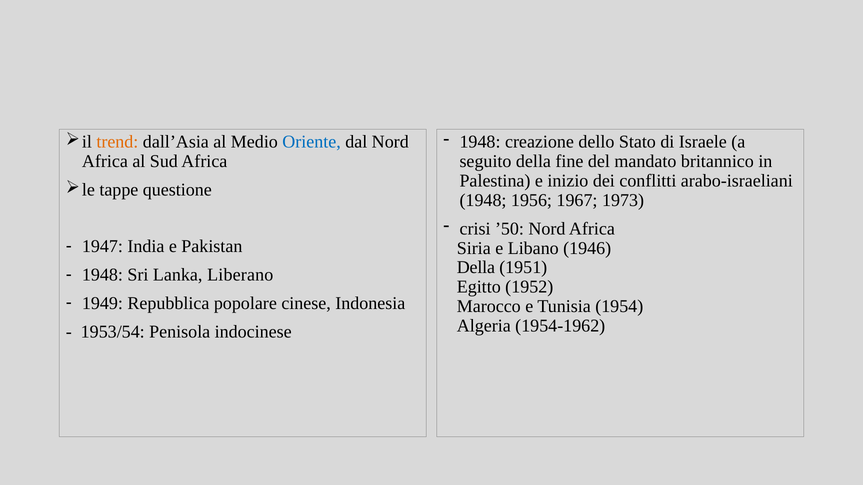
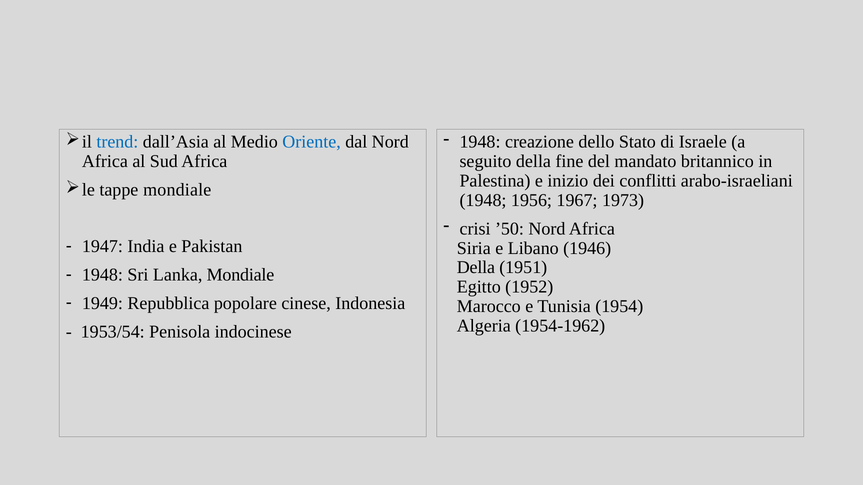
trend colour: orange -> blue
tappe questione: questione -> mondiale
Lanka Liberano: Liberano -> Mondiale
